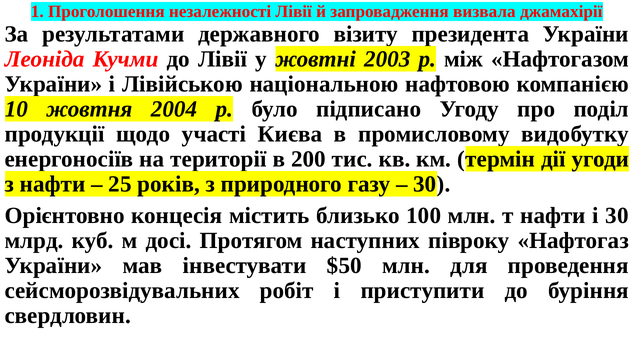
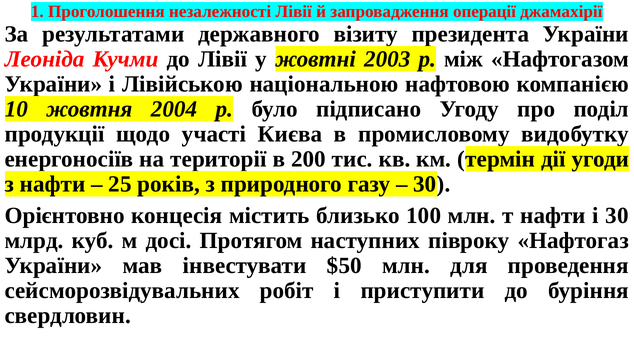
визвала: визвала -> операції
